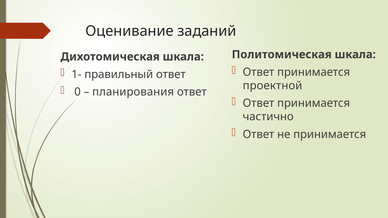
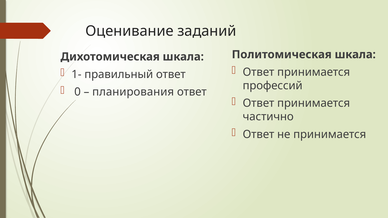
проектной: проектной -> профессий
